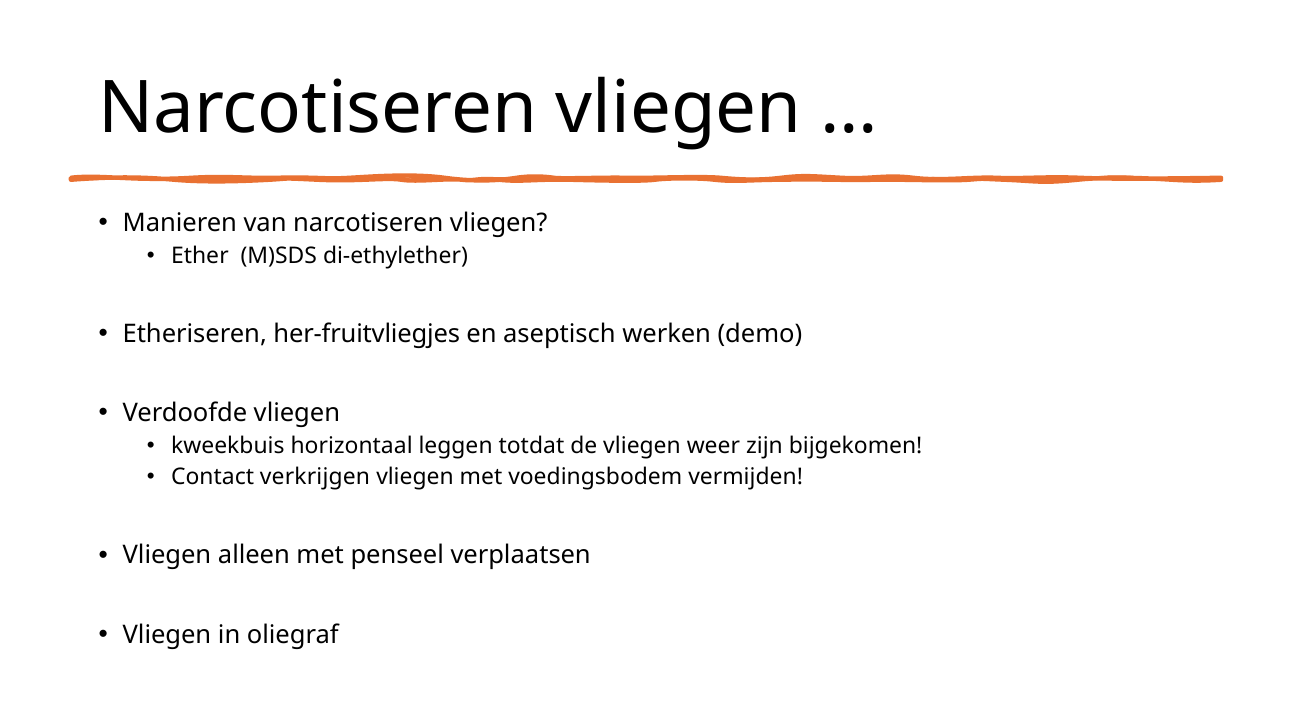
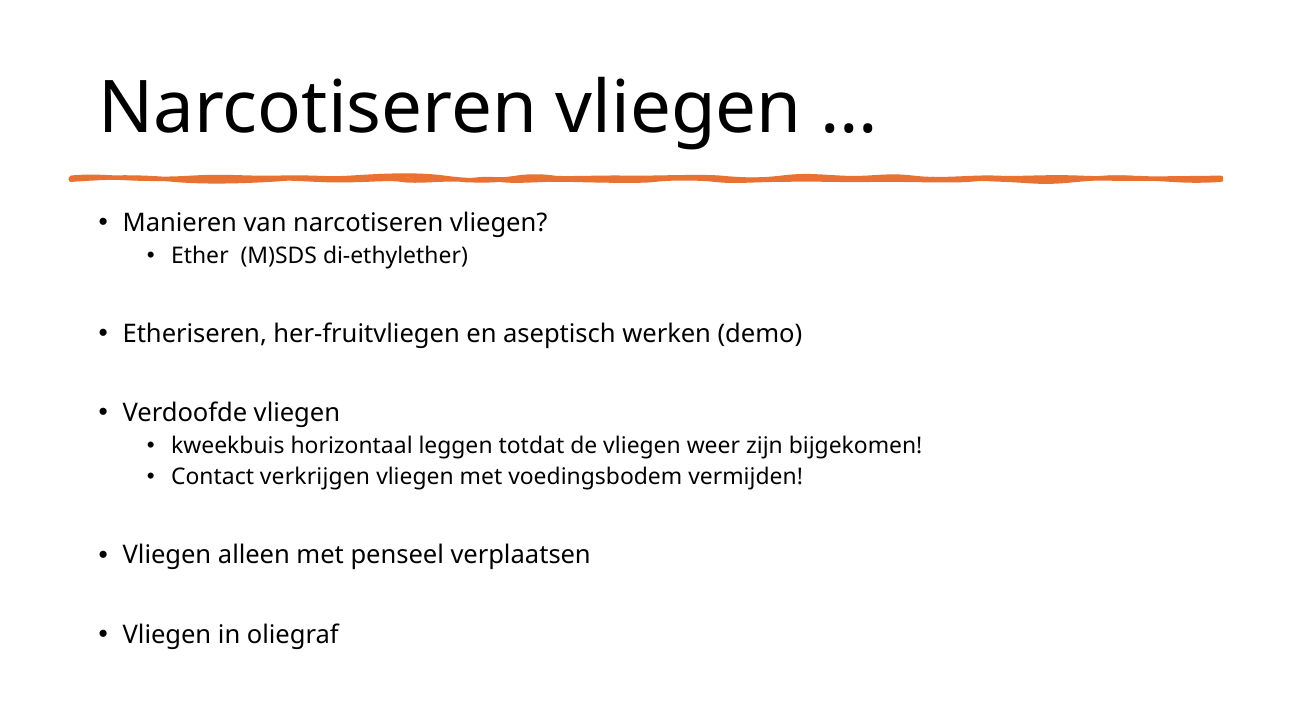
her-fruitvliegjes: her-fruitvliegjes -> her-fruitvliegen
